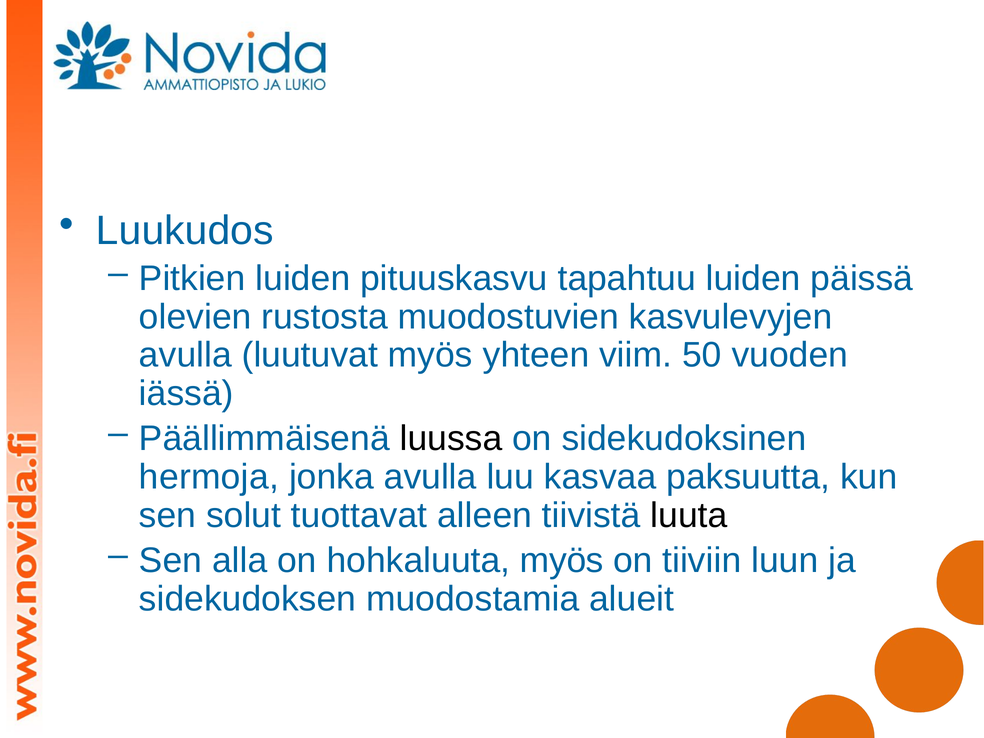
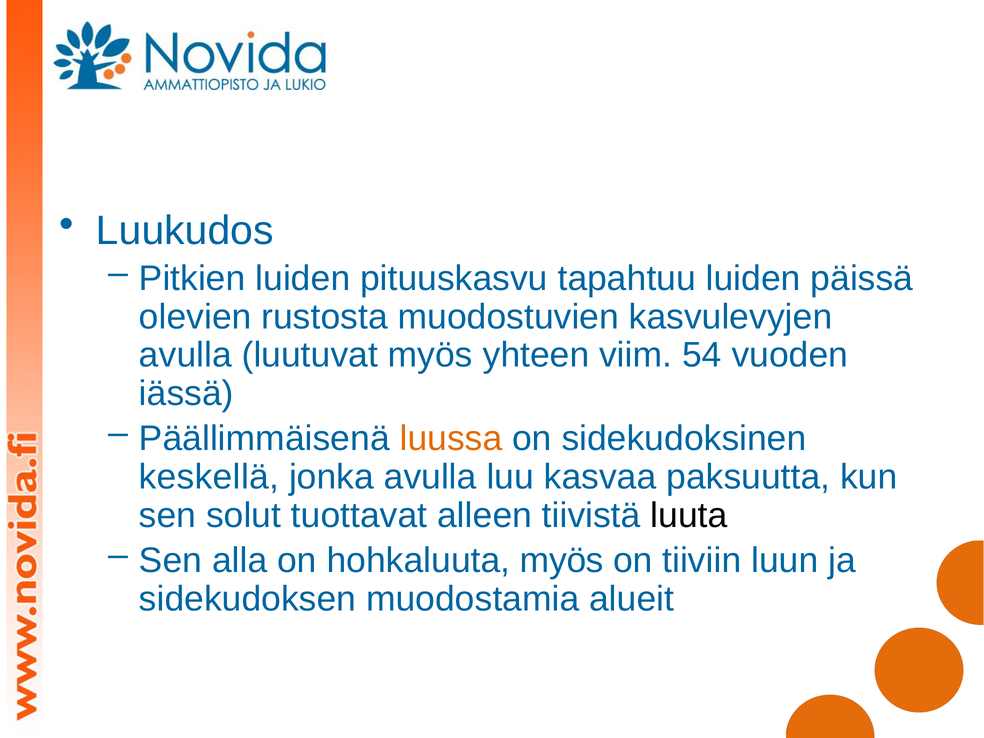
50: 50 -> 54
luussa colour: black -> orange
hermoja: hermoja -> keskellä
